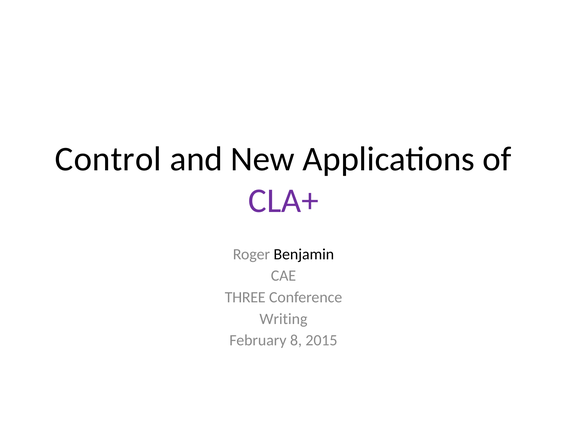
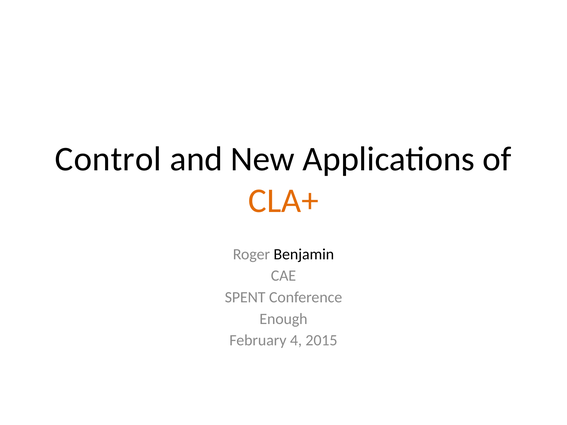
CLA+ colour: purple -> orange
THREE: THREE -> SPENT
Writing: Writing -> Enough
8: 8 -> 4
